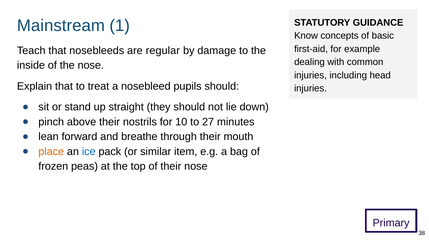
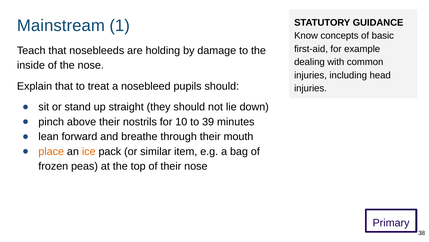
regular: regular -> holding
27: 27 -> 39
ice colour: blue -> orange
